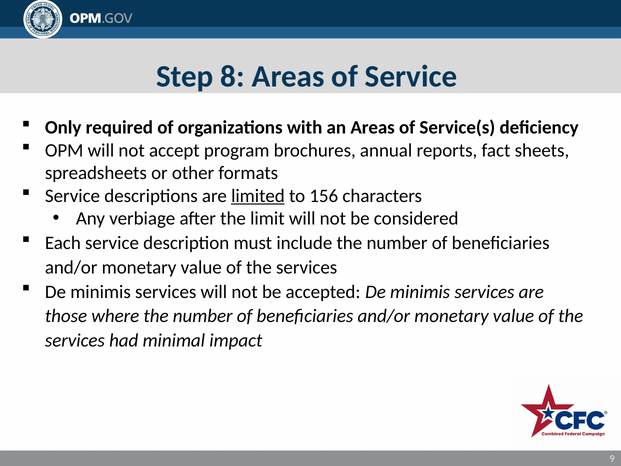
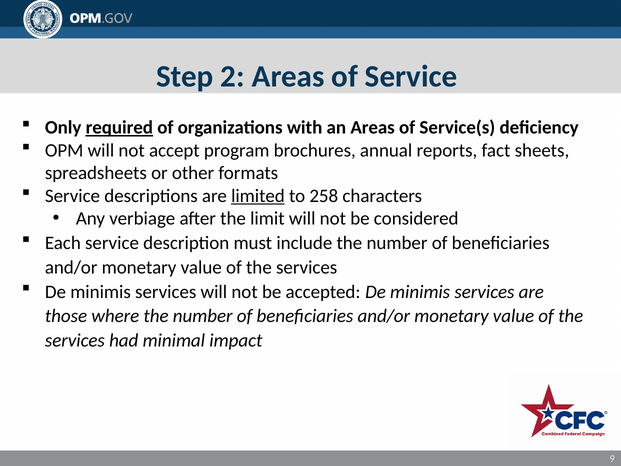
8: 8 -> 2
required underline: none -> present
156: 156 -> 258
